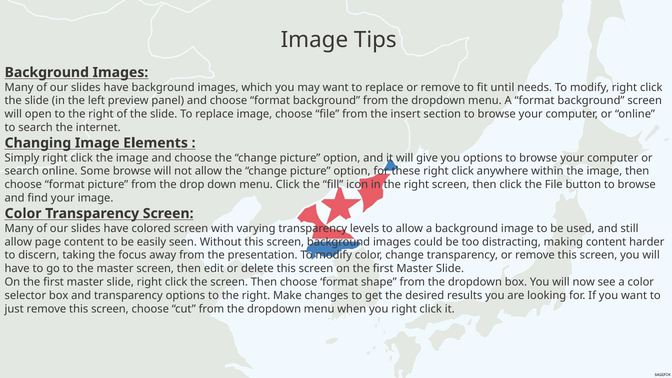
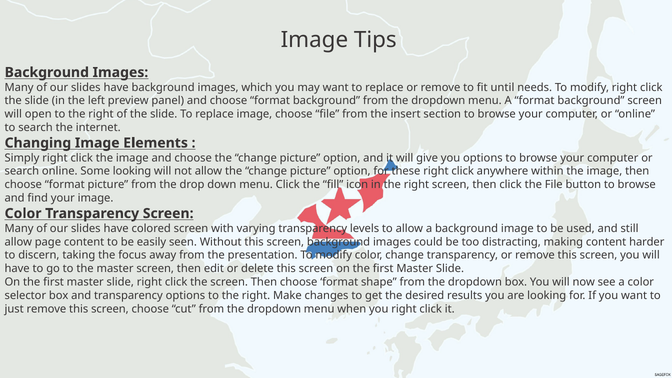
Some browse: browse -> looking
